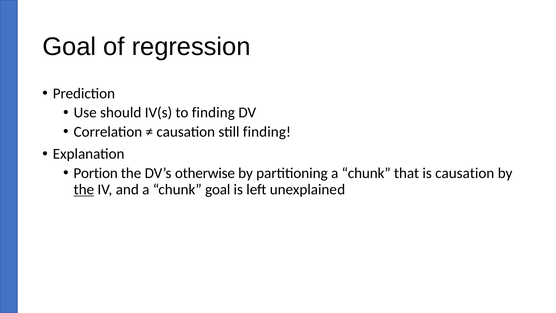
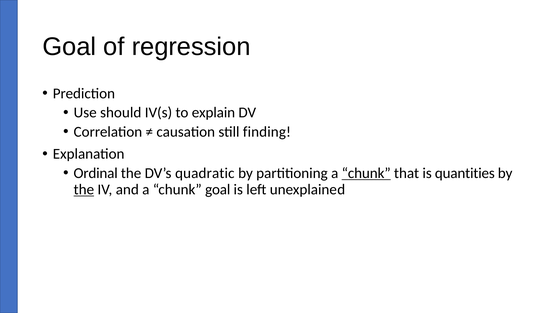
to finding: finding -> explain
Portion: Portion -> Ordinal
otherwise: otherwise -> quadratic
chunk at (366, 173) underline: none -> present
is causation: causation -> quantities
